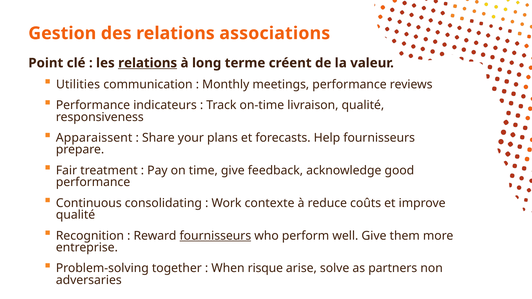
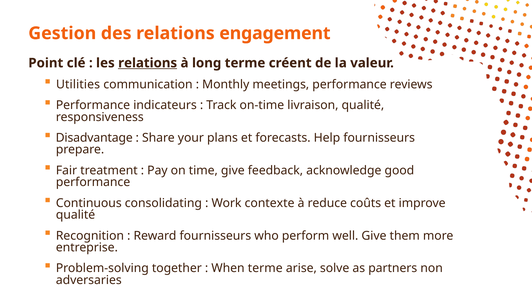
associations: associations -> engagement
Apparaissent: Apparaissent -> Disadvantage
fournisseurs at (215, 236) underline: present -> none
When risque: risque -> terme
